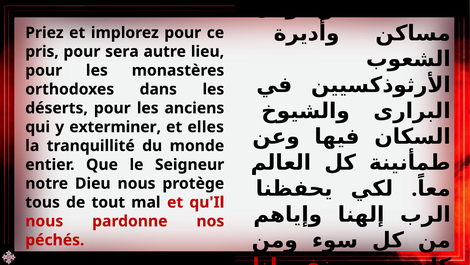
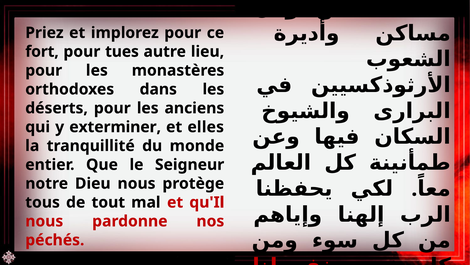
pris: pris -> fort
sera: sera -> tues
